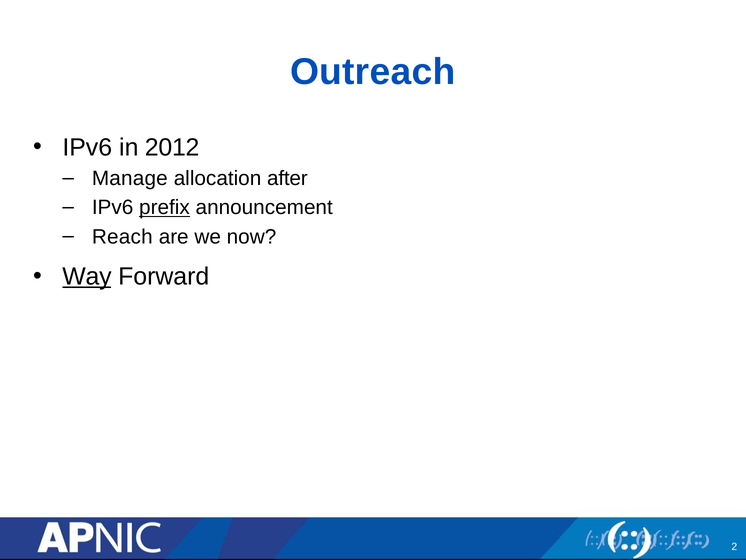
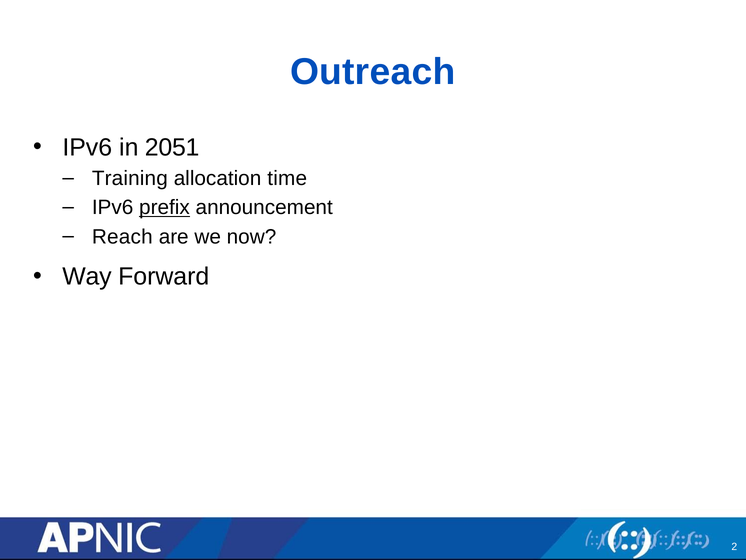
2012: 2012 -> 2051
Manage: Manage -> Training
after: after -> time
Way underline: present -> none
